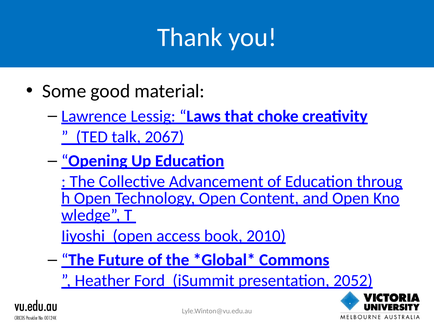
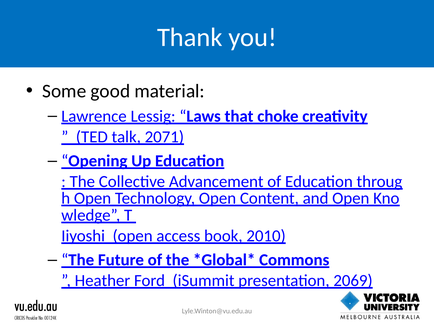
2067: 2067 -> 2071
2052: 2052 -> 2069
